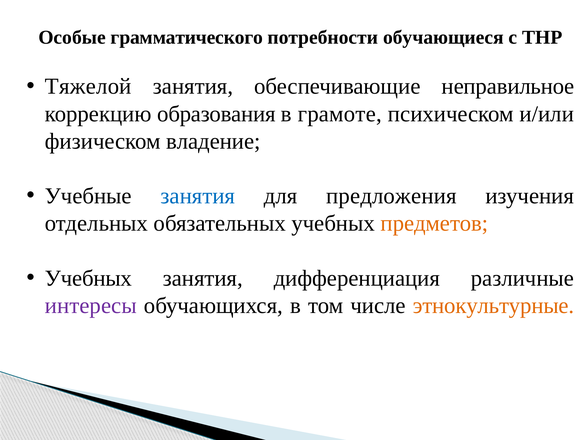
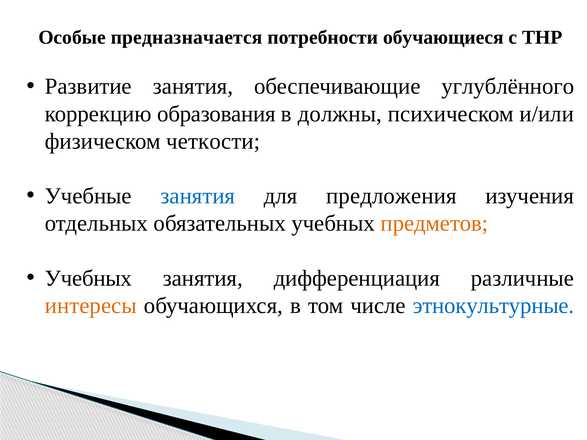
грамматического: грамматического -> предназначается
Тяжелой: Тяжелой -> Развитие
неправильное: неправильное -> углублённого
грамоте: грамоте -> должны
владение: владение -> четкости
интересы colour: purple -> orange
этнокультурные colour: orange -> blue
